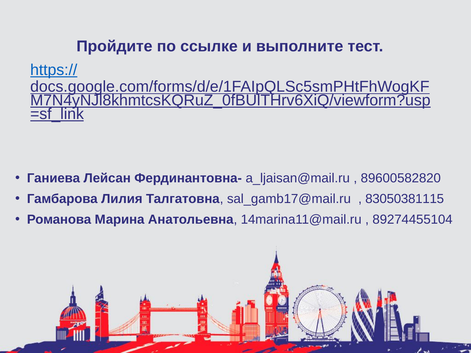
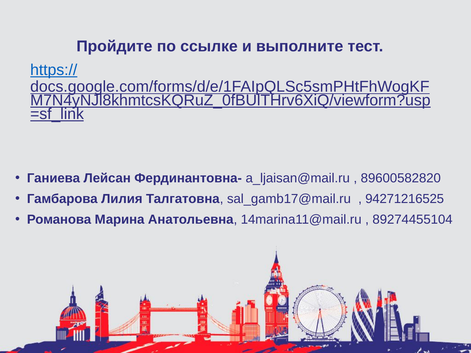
83050381115: 83050381115 -> 94271216525
